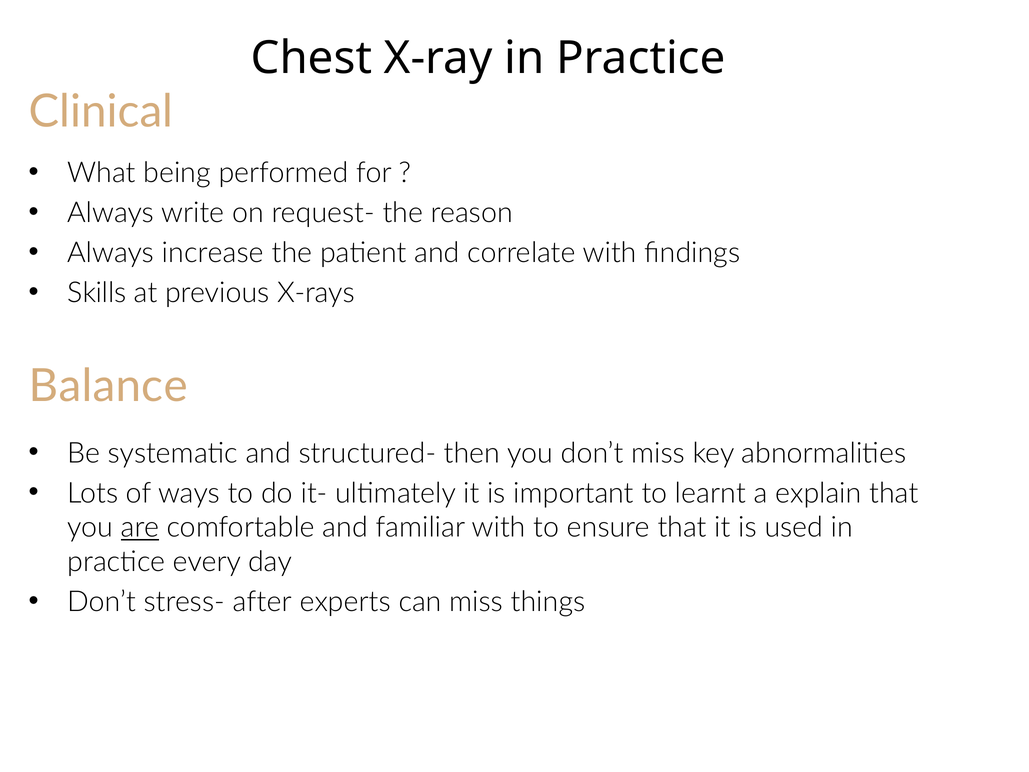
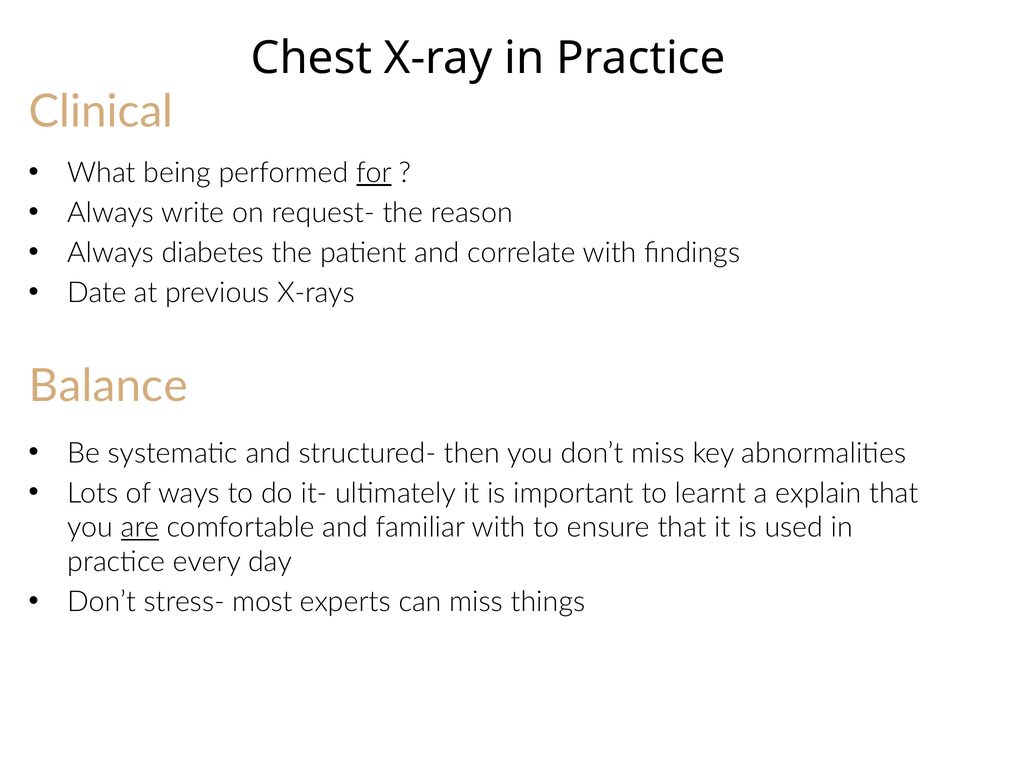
for underline: none -> present
increase: increase -> diabetes
Skills: Skills -> Date
after: after -> most
